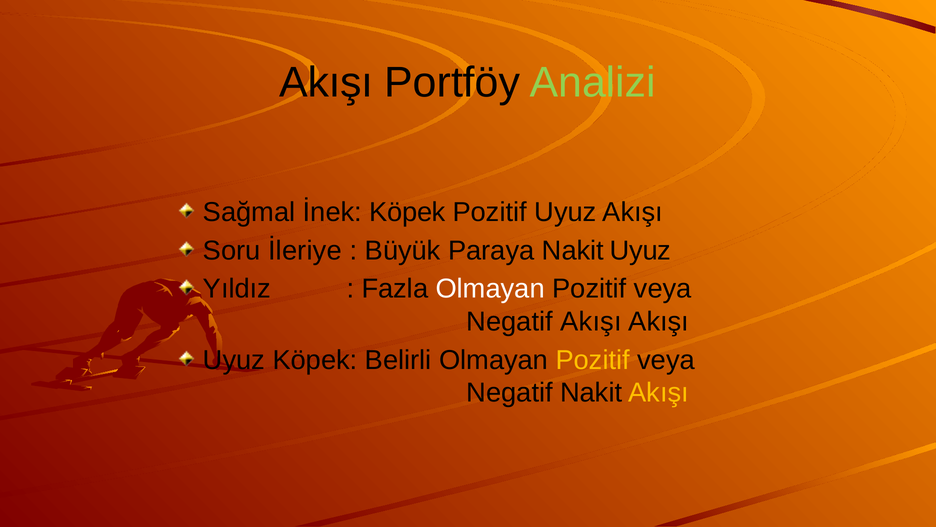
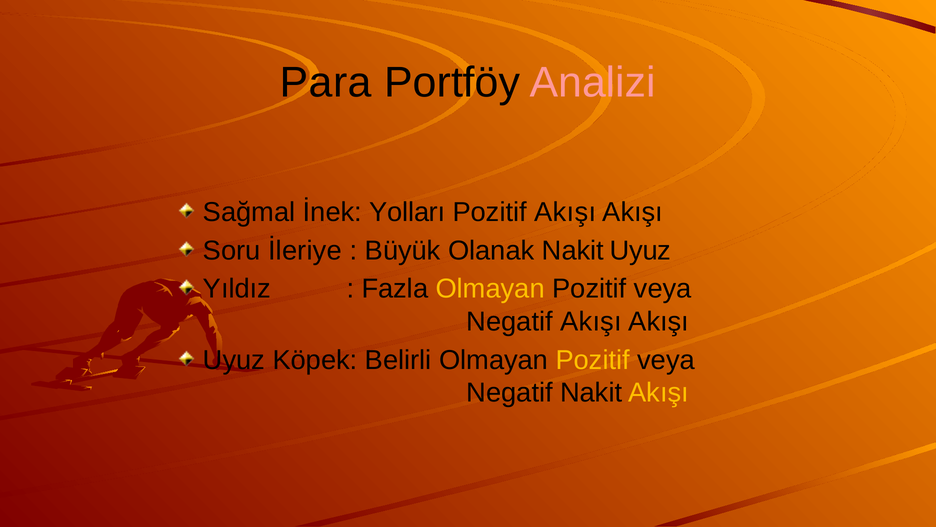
Akışı at (326, 83): Akışı -> Para
Analizi colour: light green -> pink
İnek Köpek: Köpek -> Yolları
Pozitif Uyuz: Uyuz -> Akışı
Paraya: Paraya -> Olanak
Olmayan at (490, 289) colour: white -> yellow
